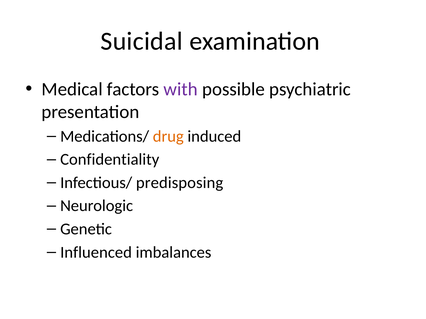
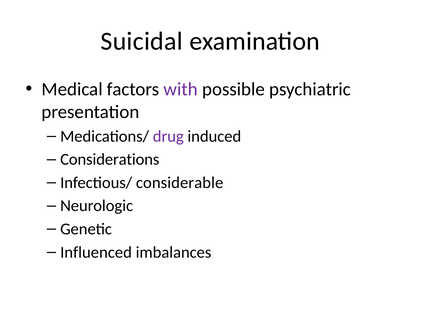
drug colour: orange -> purple
Confidentiality: Confidentiality -> Considerations
predisposing: predisposing -> considerable
